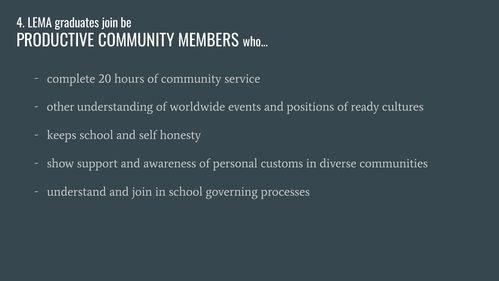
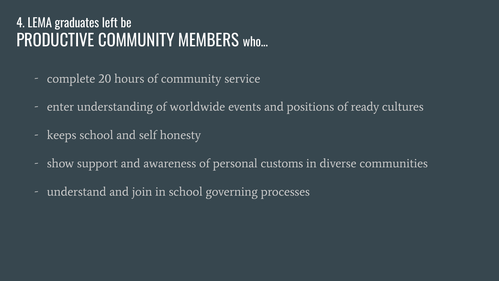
graduates join: join -> left
other: other -> enter
